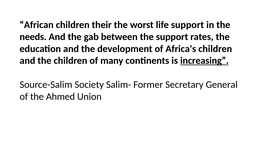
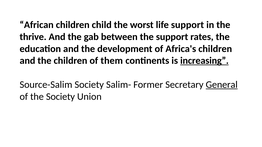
their: their -> child
needs: needs -> thrive
many: many -> them
General underline: none -> present
the Ahmed: Ahmed -> Society
